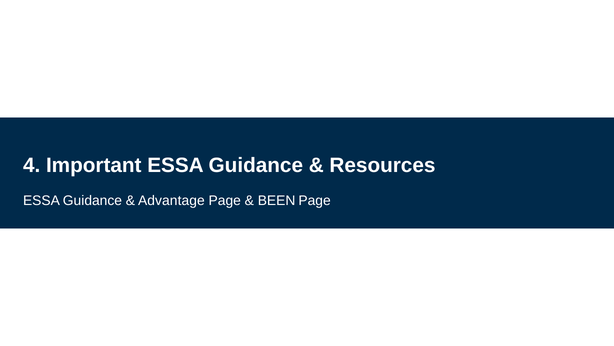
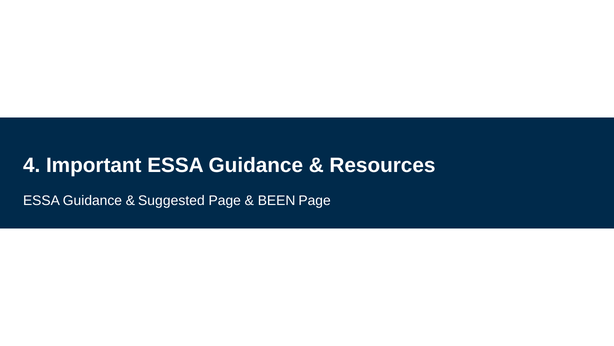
Advantage: Advantage -> Suggested
